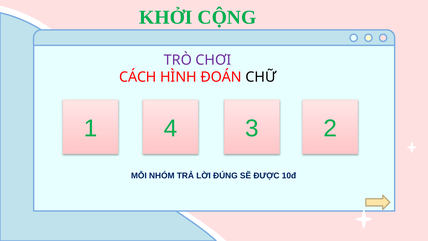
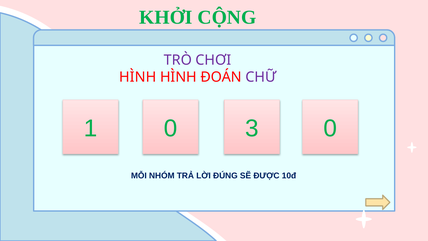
CÁCH at (138, 77): CÁCH -> HÌNH
CHỮ colour: black -> purple
1 4: 4 -> 0
3 2: 2 -> 0
